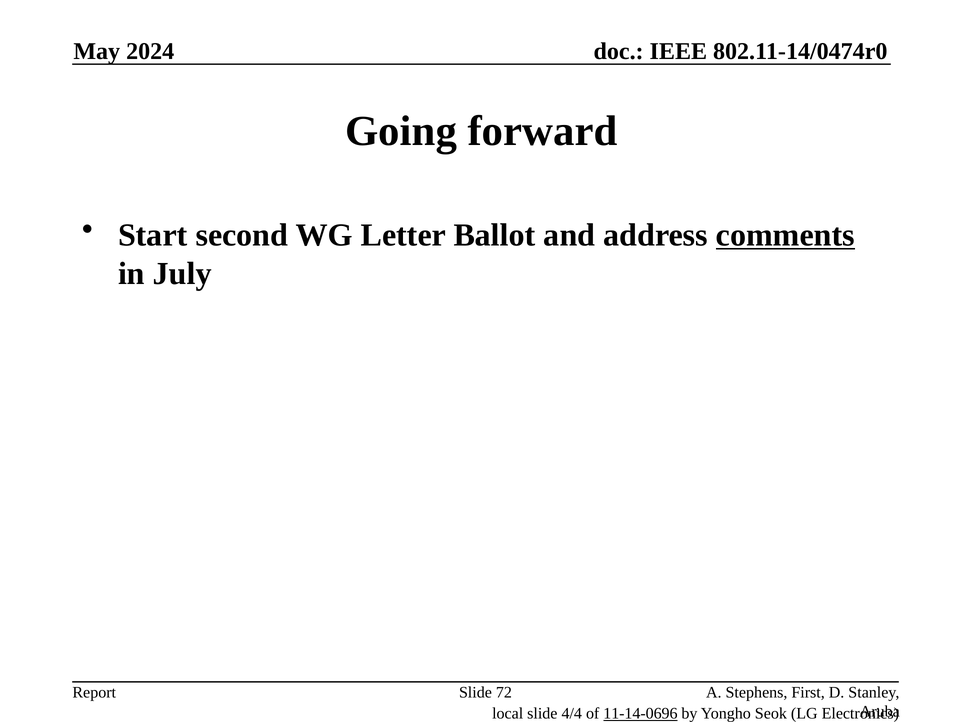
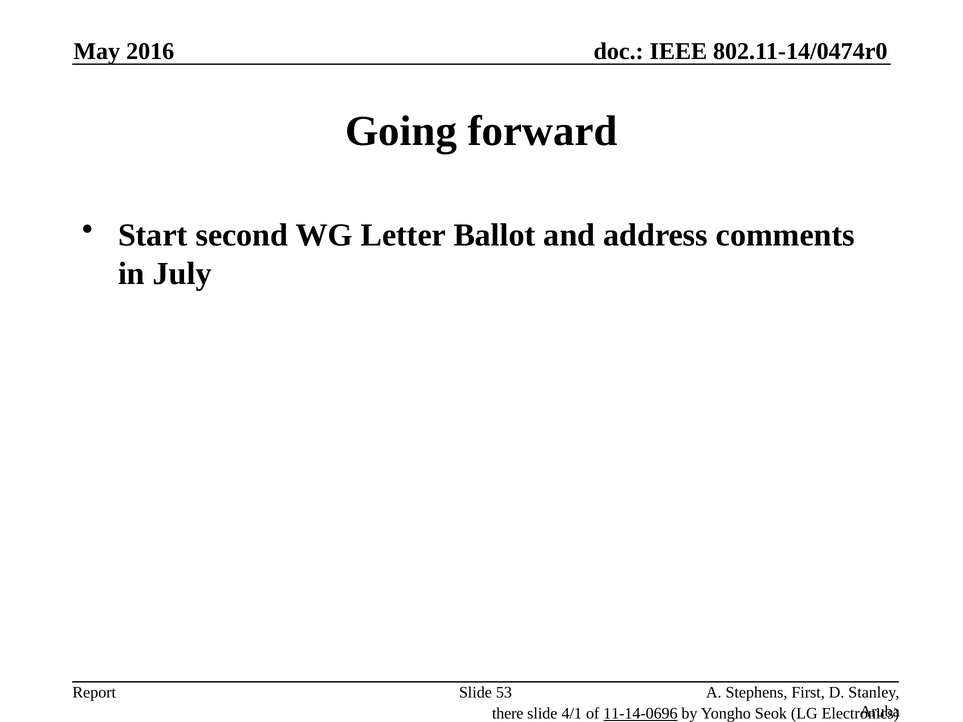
2024: 2024 -> 2016
comments underline: present -> none
72: 72 -> 53
local: local -> there
4/4: 4/4 -> 4/1
